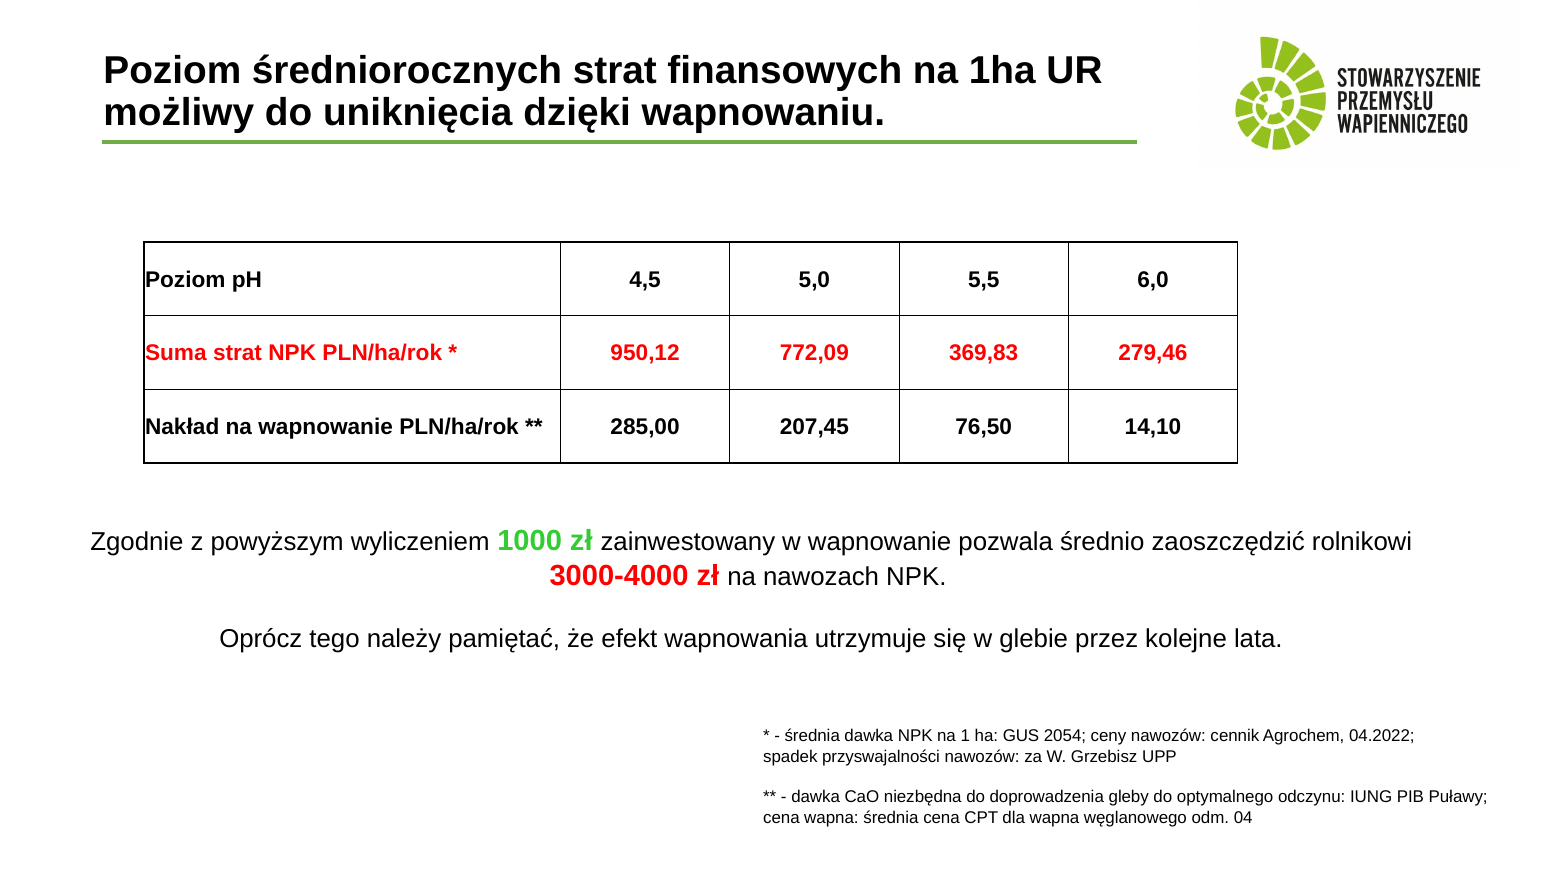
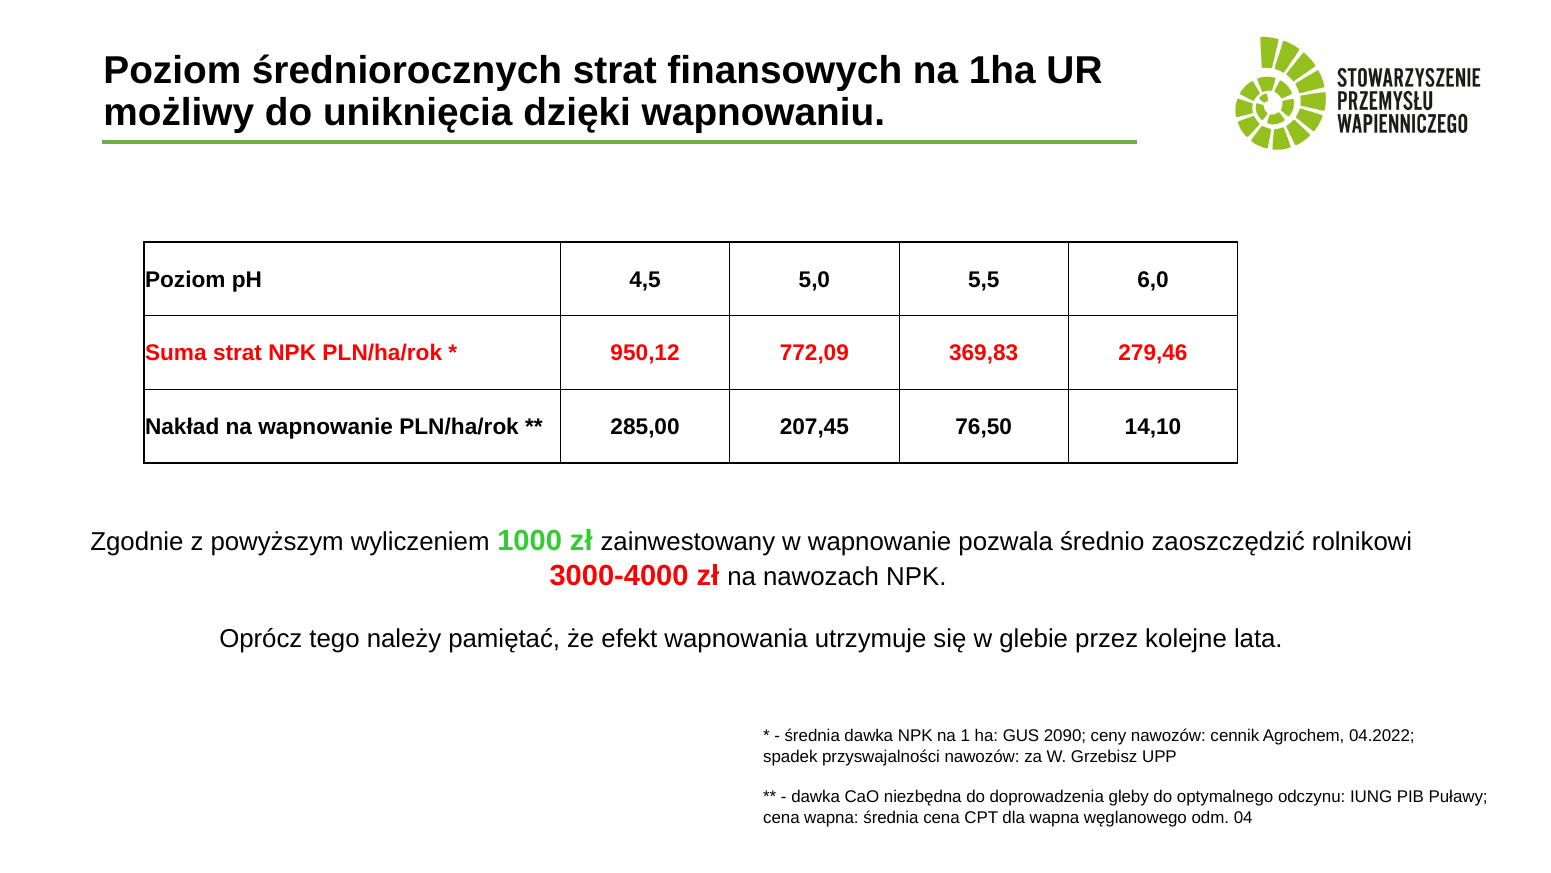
2054: 2054 -> 2090
